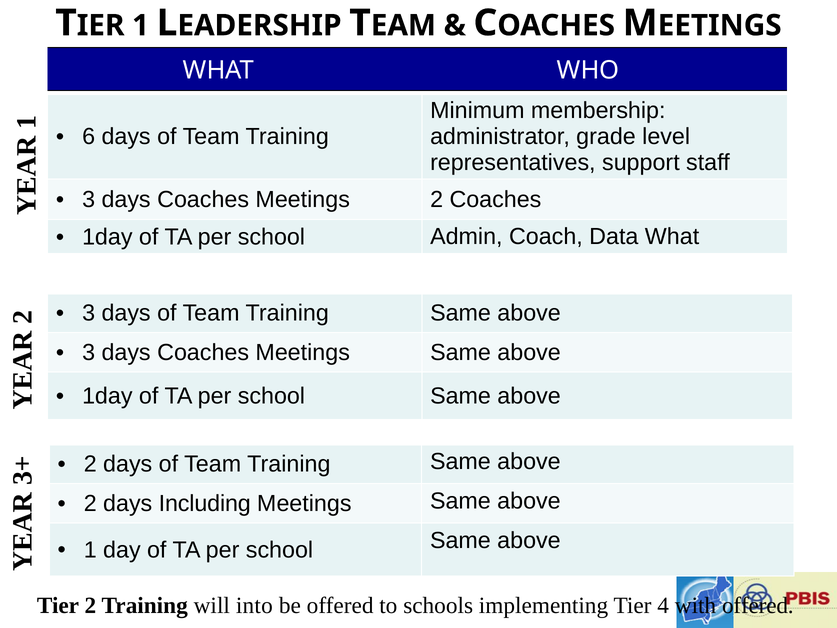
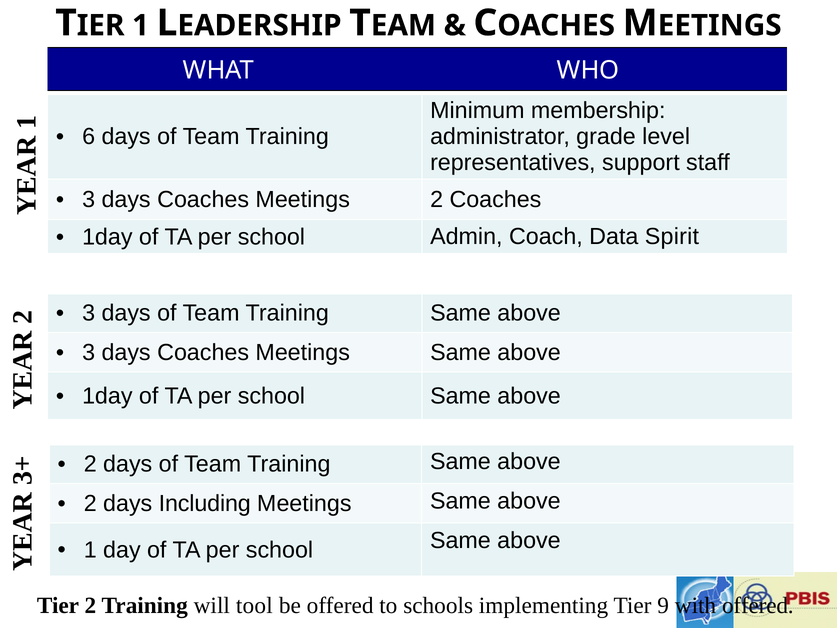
Data What: What -> Spirit
into: into -> tool
4: 4 -> 9
